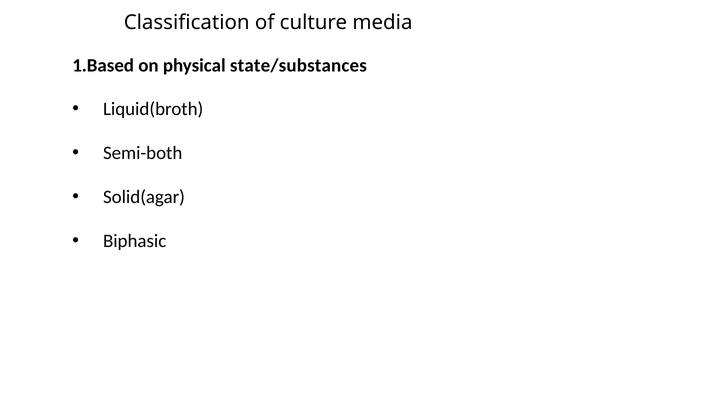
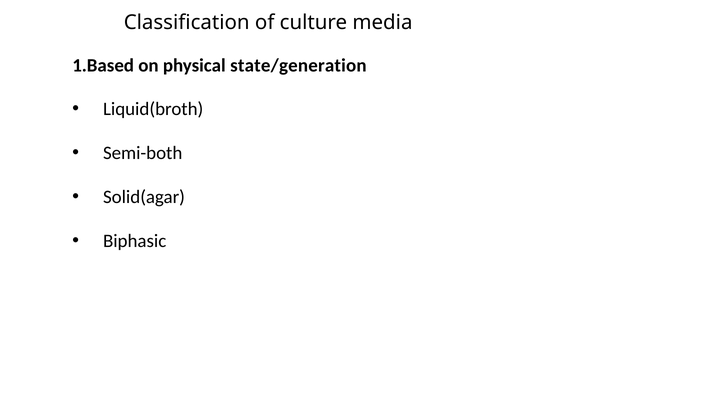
state/substances: state/substances -> state/generation
